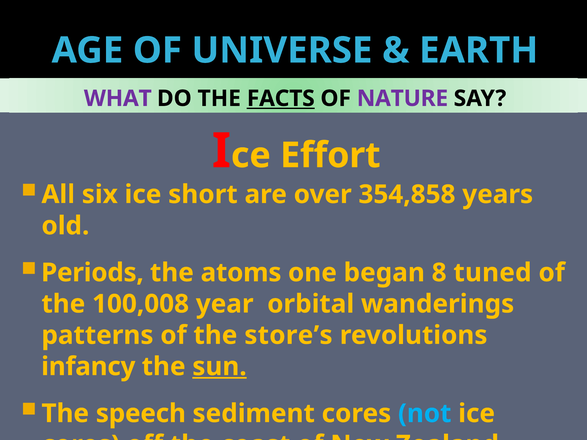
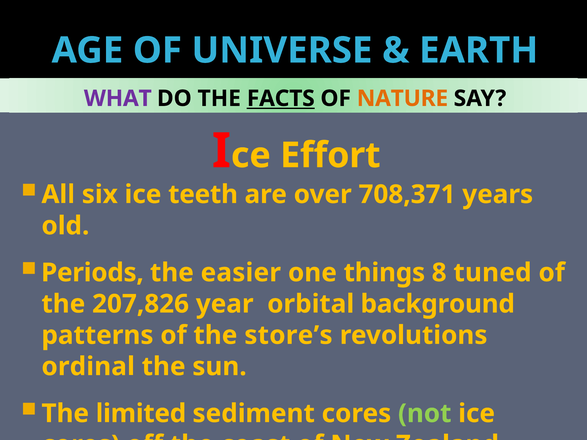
NATURE colour: purple -> orange
short: short -> teeth
354,858: 354,858 -> 708,371
atoms: atoms -> easier
began: began -> things
100,008: 100,008 -> 207,826
wanderings: wanderings -> background
infancy: infancy -> ordinal
sun underline: present -> none
speech: speech -> limited
not colour: light blue -> light green
